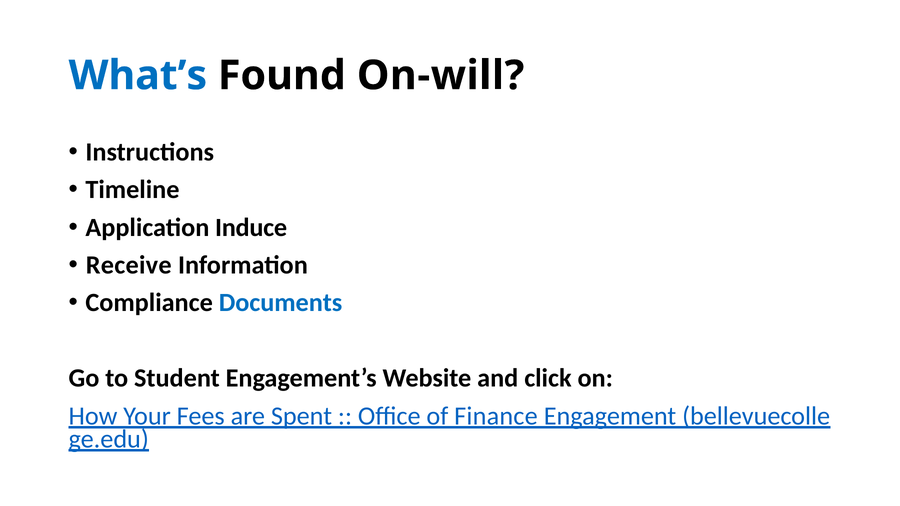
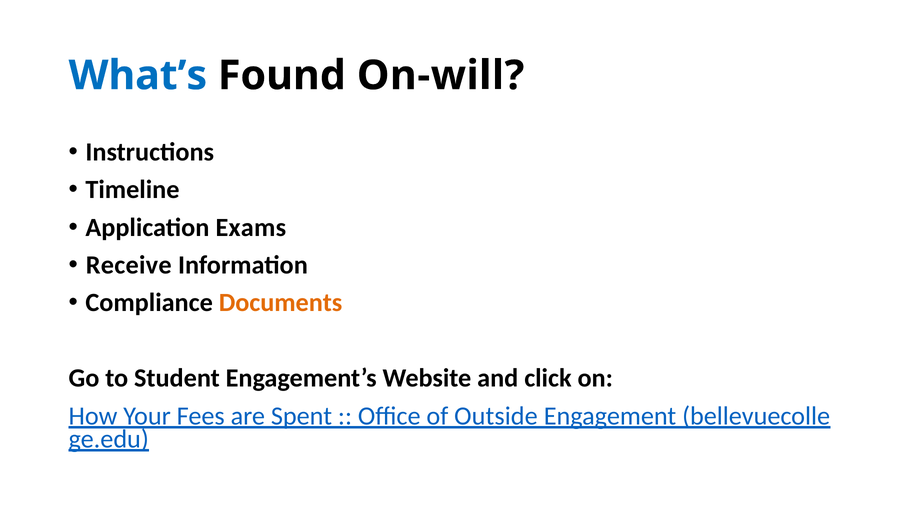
Induce: Induce -> Exams
Documents colour: blue -> orange
Finance: Finance -> Outside
